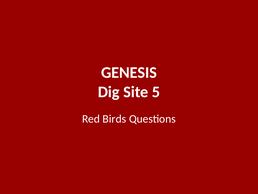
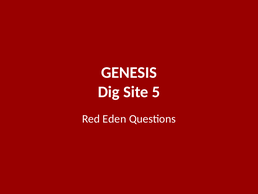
Birds: Birds -> Eden
